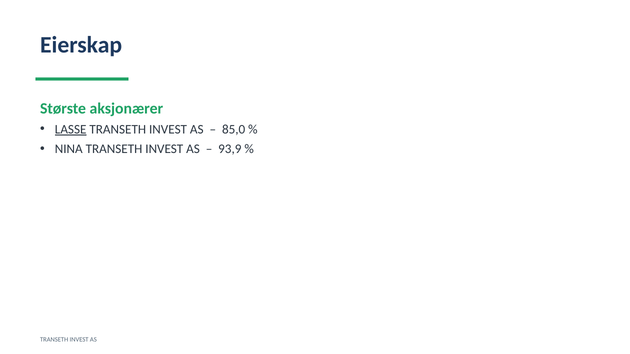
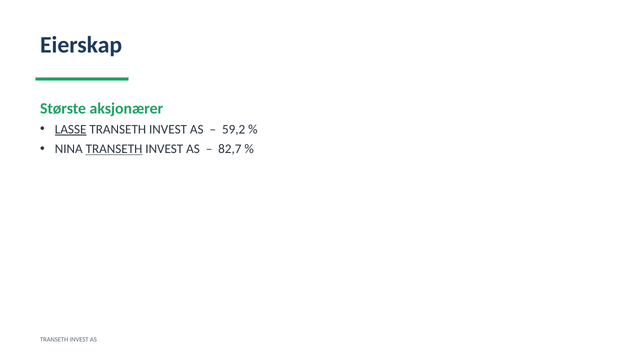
85,0: 85,0 -> 59,2
TRANSETH at (114, 149) underline: none -> present
93,9: 93,9 -> 82,7
